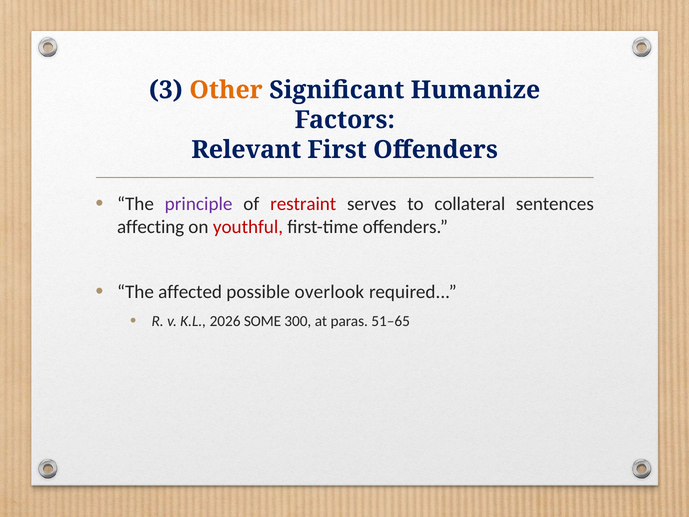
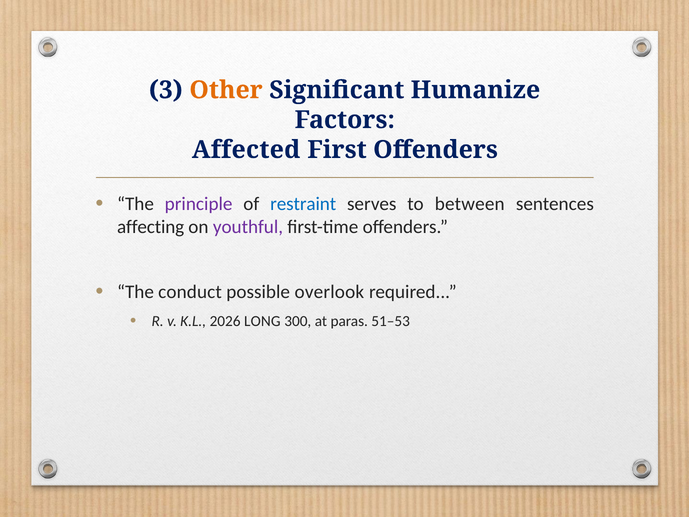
Relevant: Relevant -> Affected
restraint colour: red -> blue
collateral: collateral -> between
youthful colour: red -> purple
affected: affected -> conduct
SOME: SOME -> LONG
51–65: 51–65 -> 51–53
